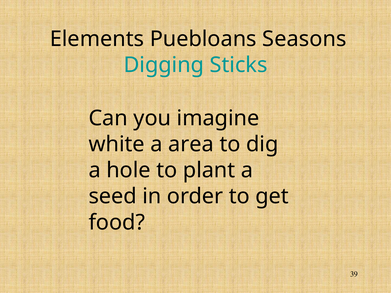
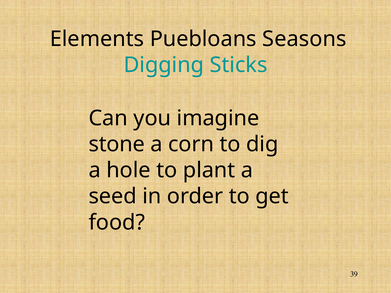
white: white -> stone
area: area -> corn
